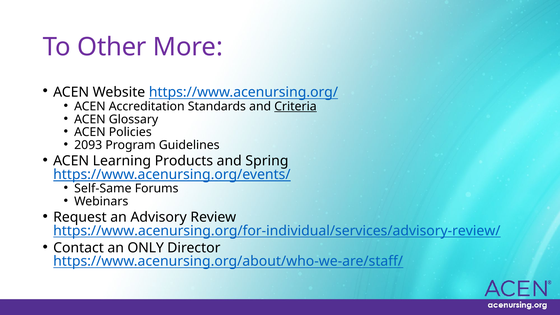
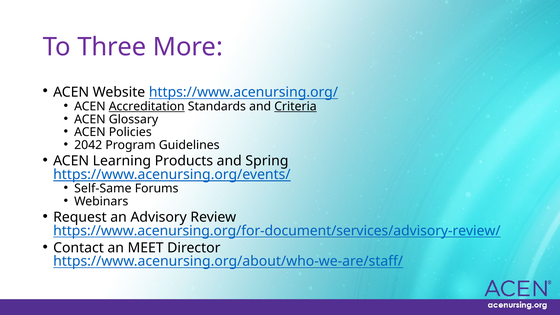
Other: Other -> Three
Accreditation underline: none -> present
2093: 2093 -> 2042
https://www.acenursing.org/for-individual/services/advisory-review/: https://www.acenursing.org/for-individual/services/advisory-review/ -> https://www.acenursing.org/for-document/services/advisory-review/
ONLY: ONLY -> MEET
